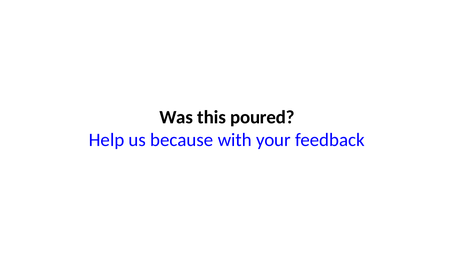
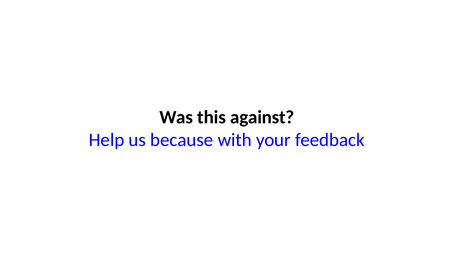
poured: poured -> against
